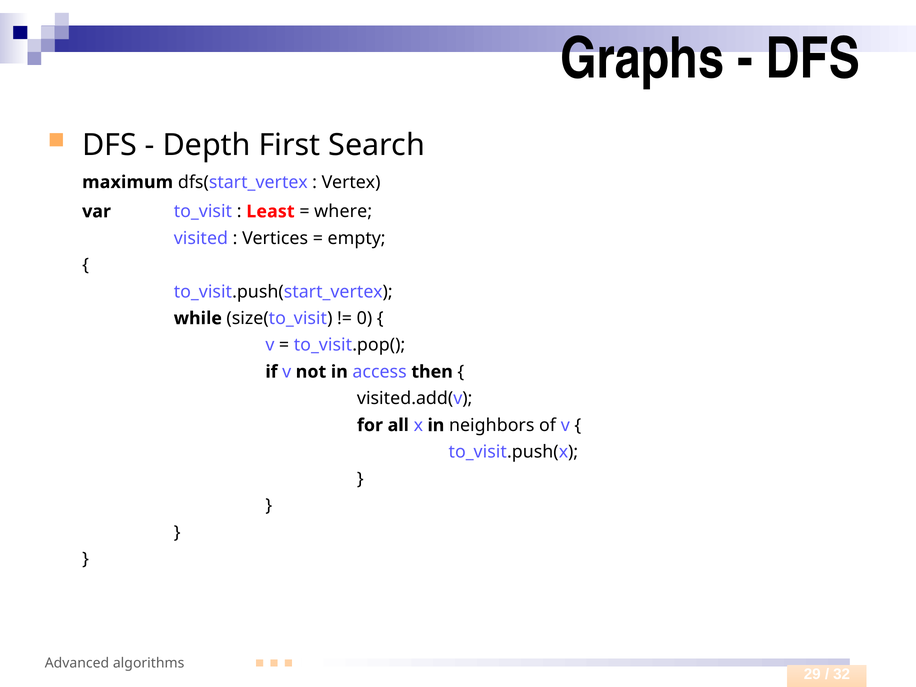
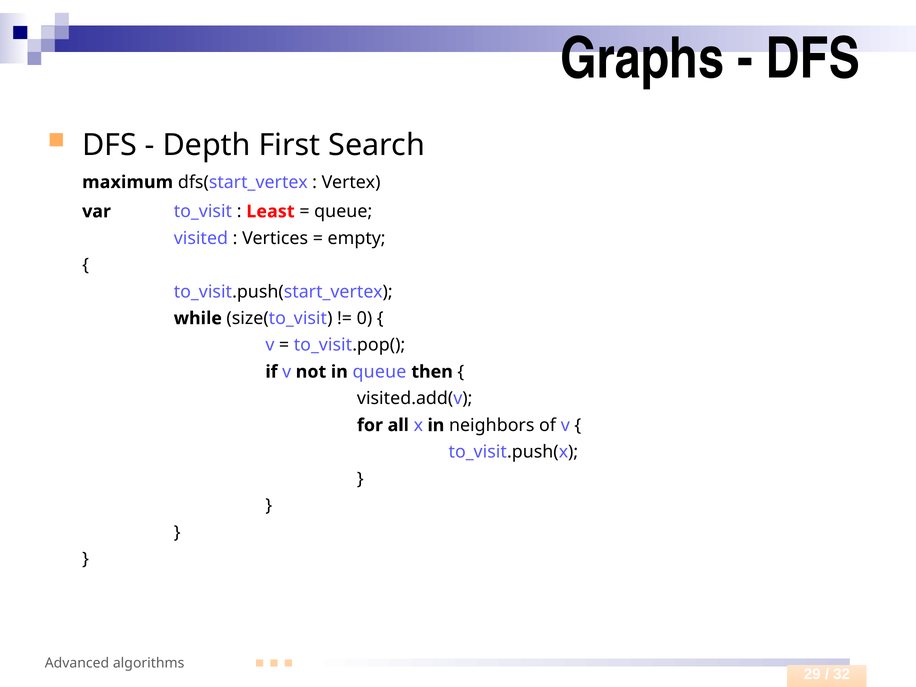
where at (343, 211): where -> queue
in access: access -> queue
